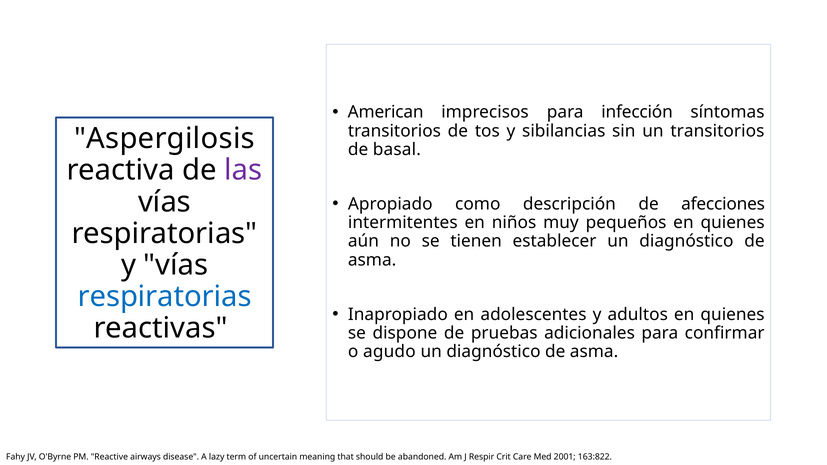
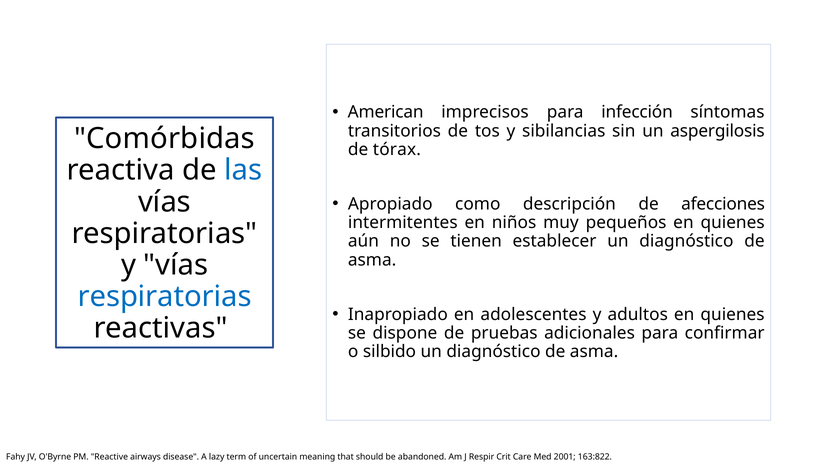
un transitorios: transitorios -> aspergilosis
Aspergilosis: Aspergilosis -> Comórbidas
basal: basal -> tórax
las colour: purple -> blue
agudo: agudo -> silbido
